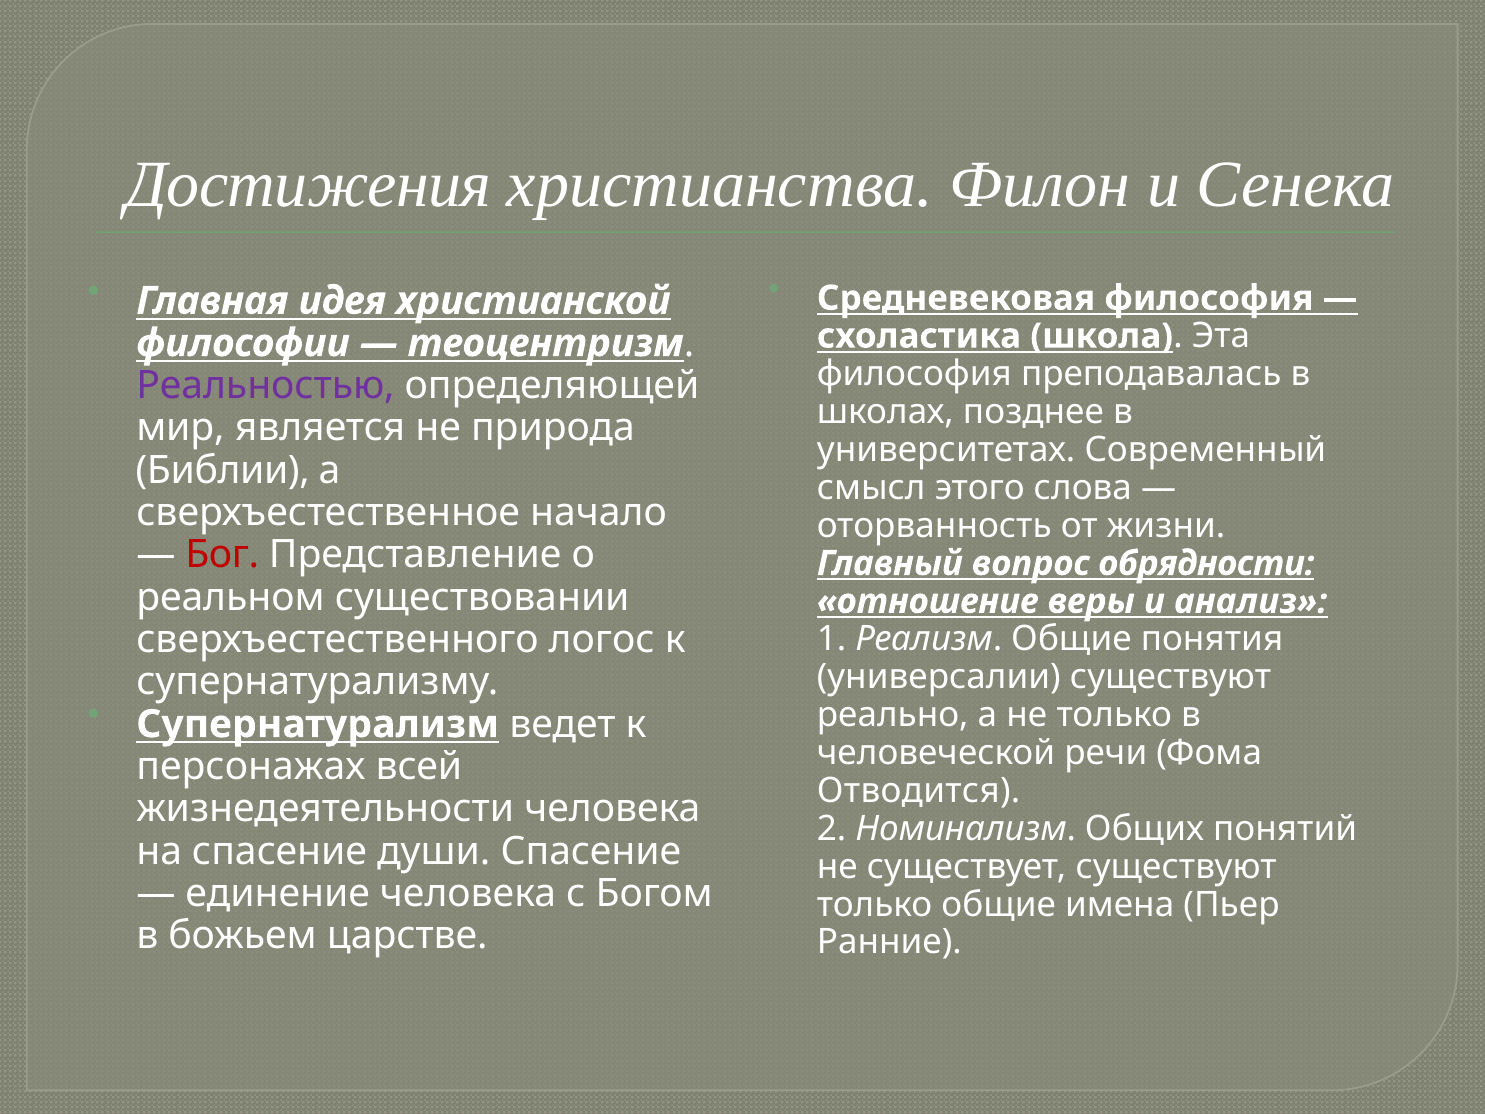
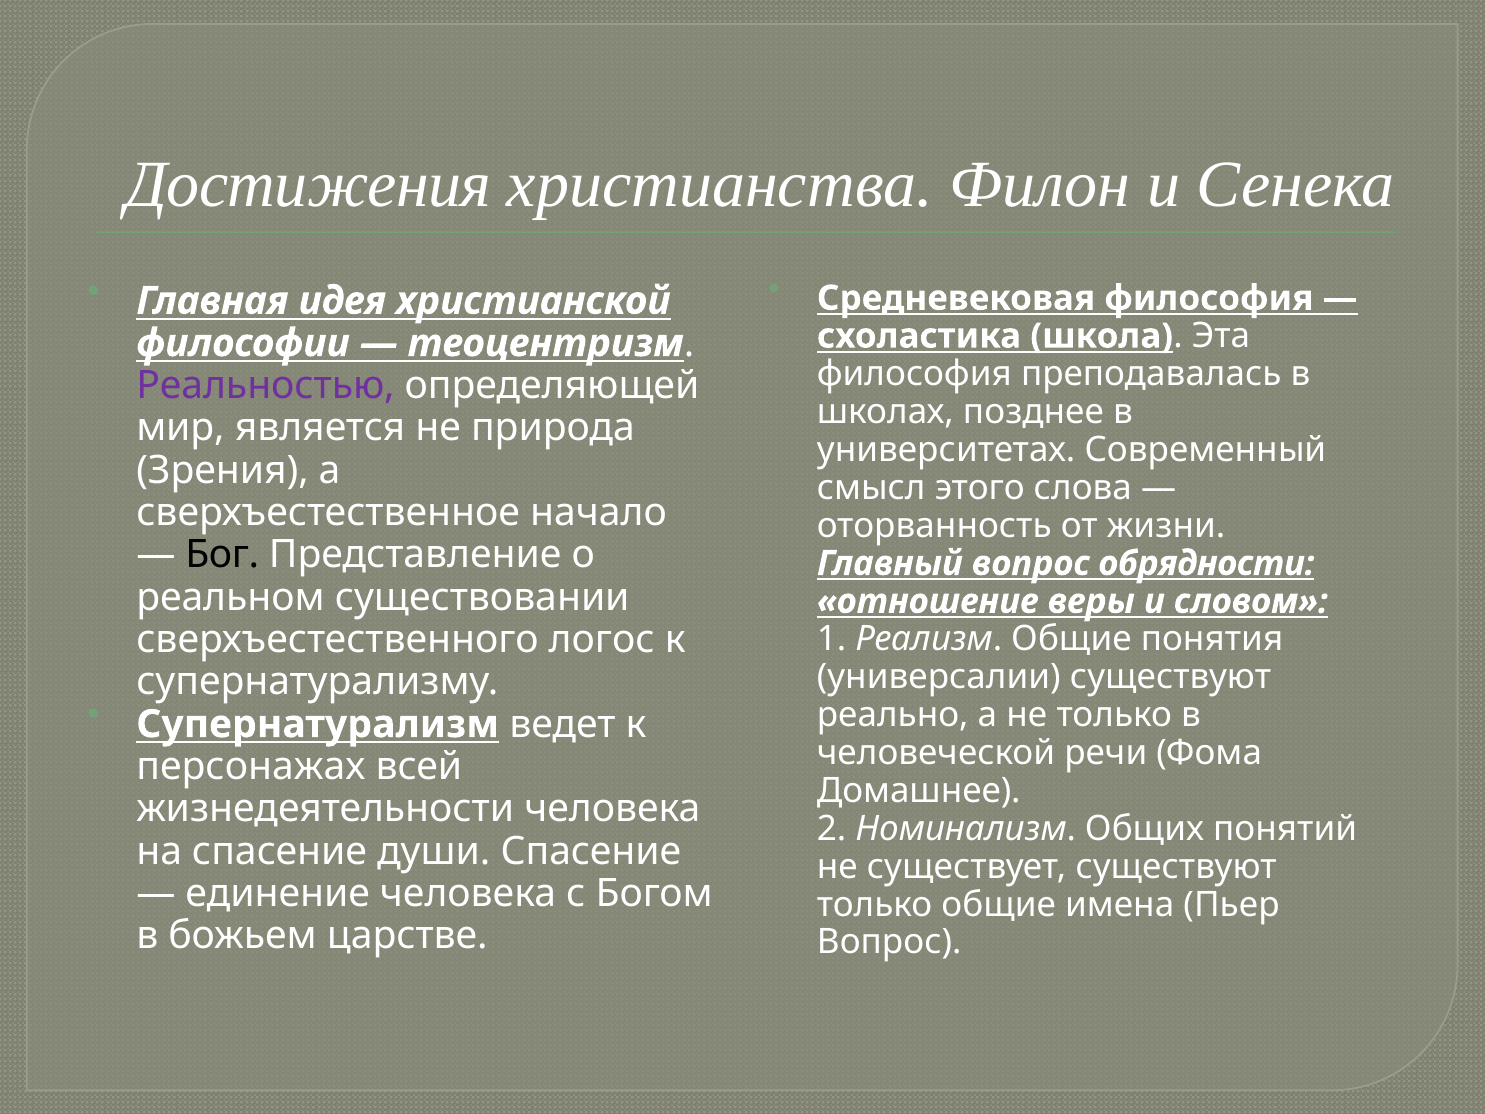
Библии: Библии -> Зрения
Бог colour: red -> black
анализ: анализ -> словом
Отводится: Отводится -> Домашнее
Ранние at (889, 942): Ранние -> Вопрос
